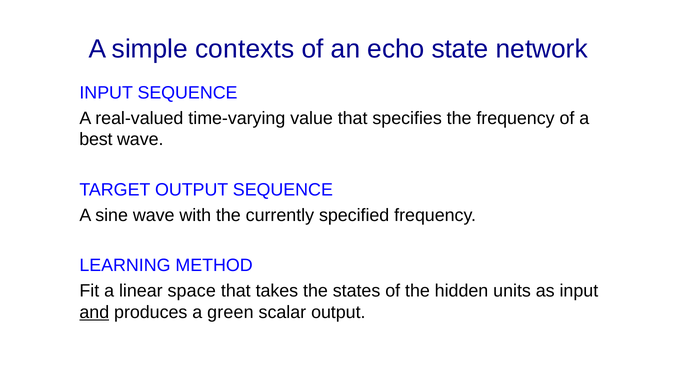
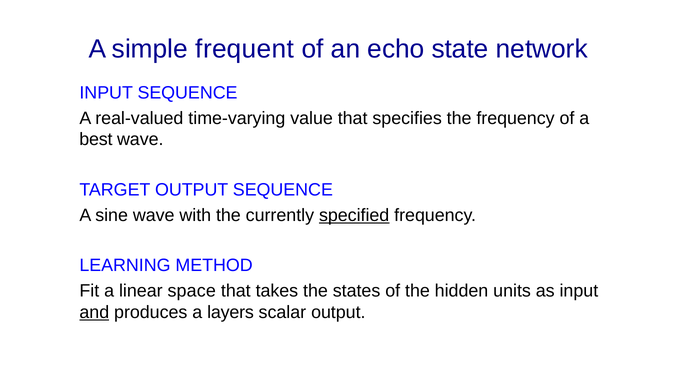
contexts: contexts -> frequent
specified underline: none -> present
green: green -> layers
